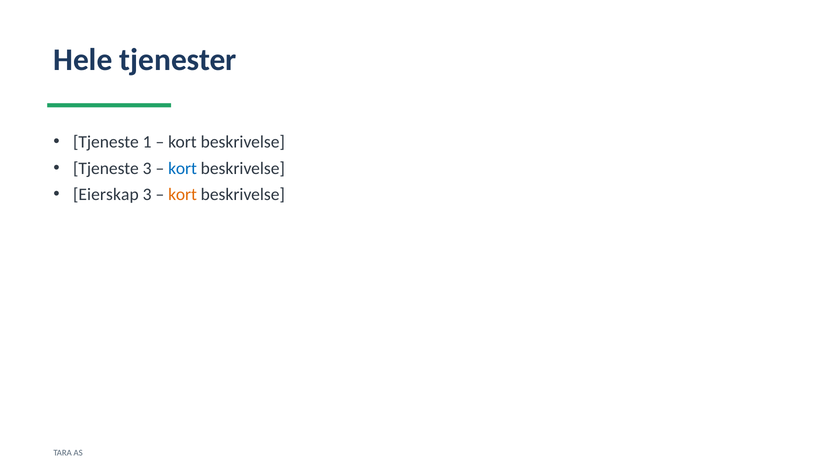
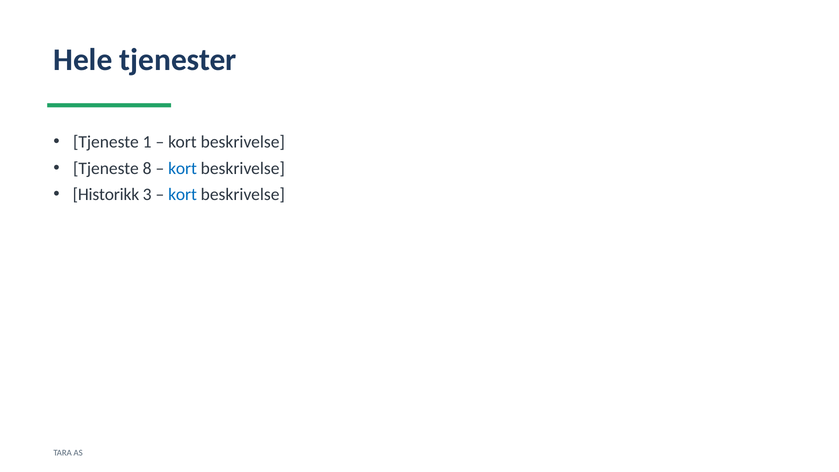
Tjeneste 3: 3 -> 8
Eierskap: Eierskap -> Historikk
kort at (183, 195) colour: orange -> blue
